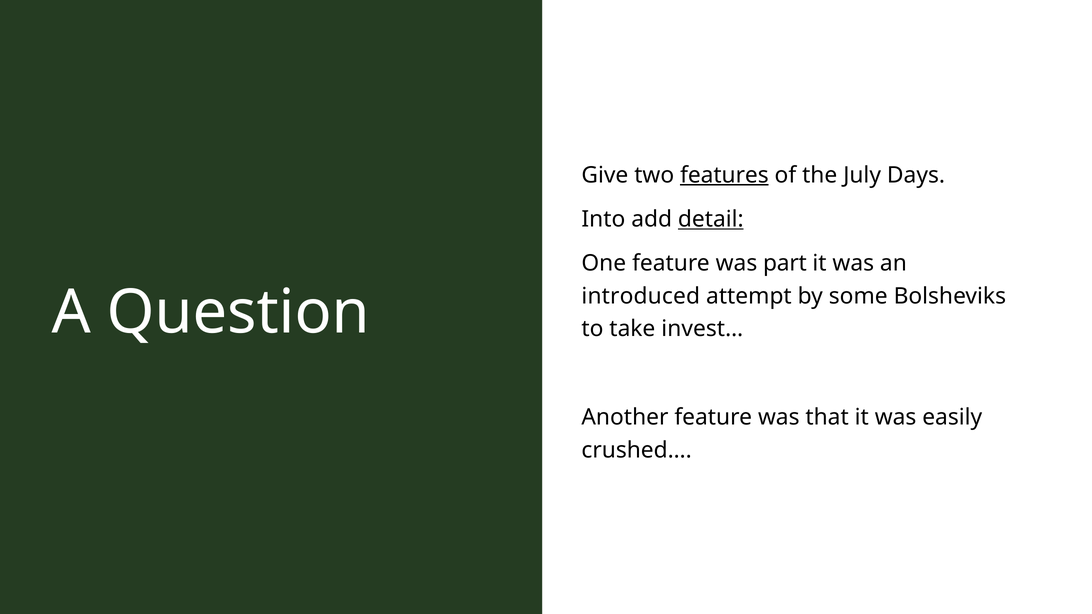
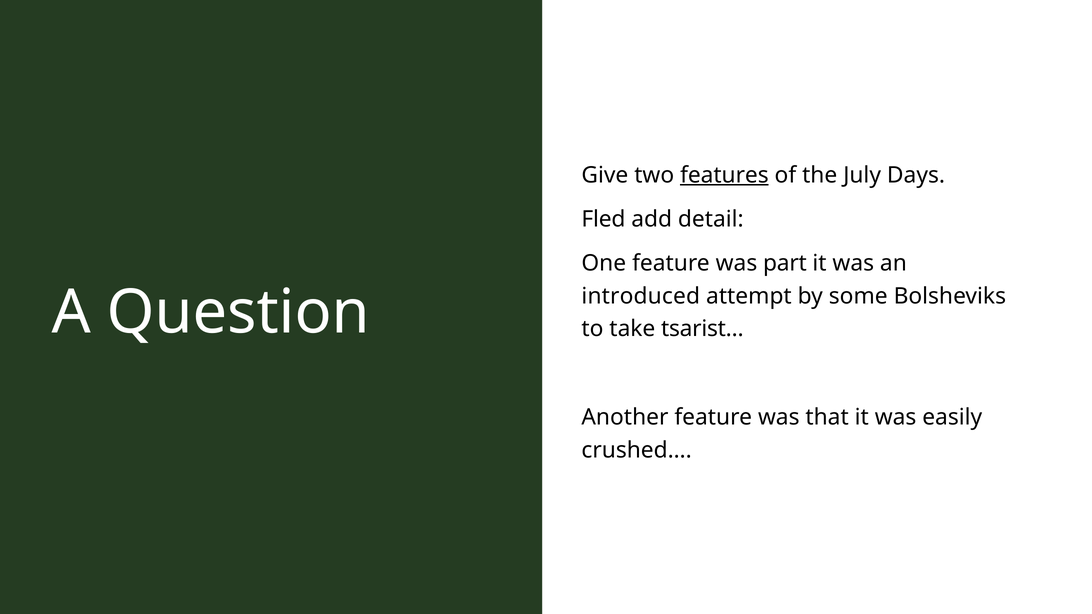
Into: Into -> Fled
detail underline: present -> none
invest…: invest… -> tsarist…
